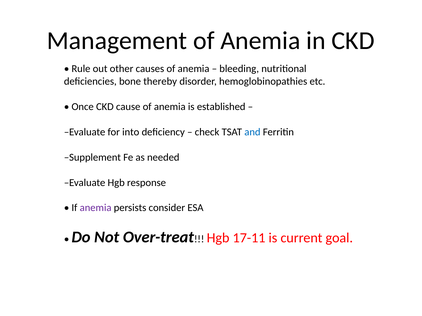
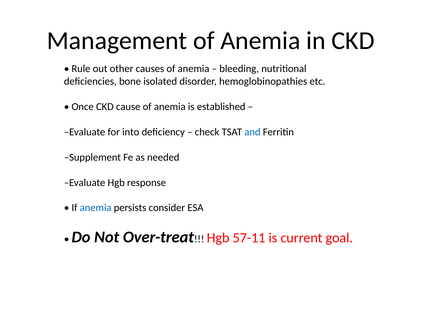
thereby: thereby -> isolated
anemia at (96, 208) colour: purple -> blue
17-11: 17-11 -> 57-11
